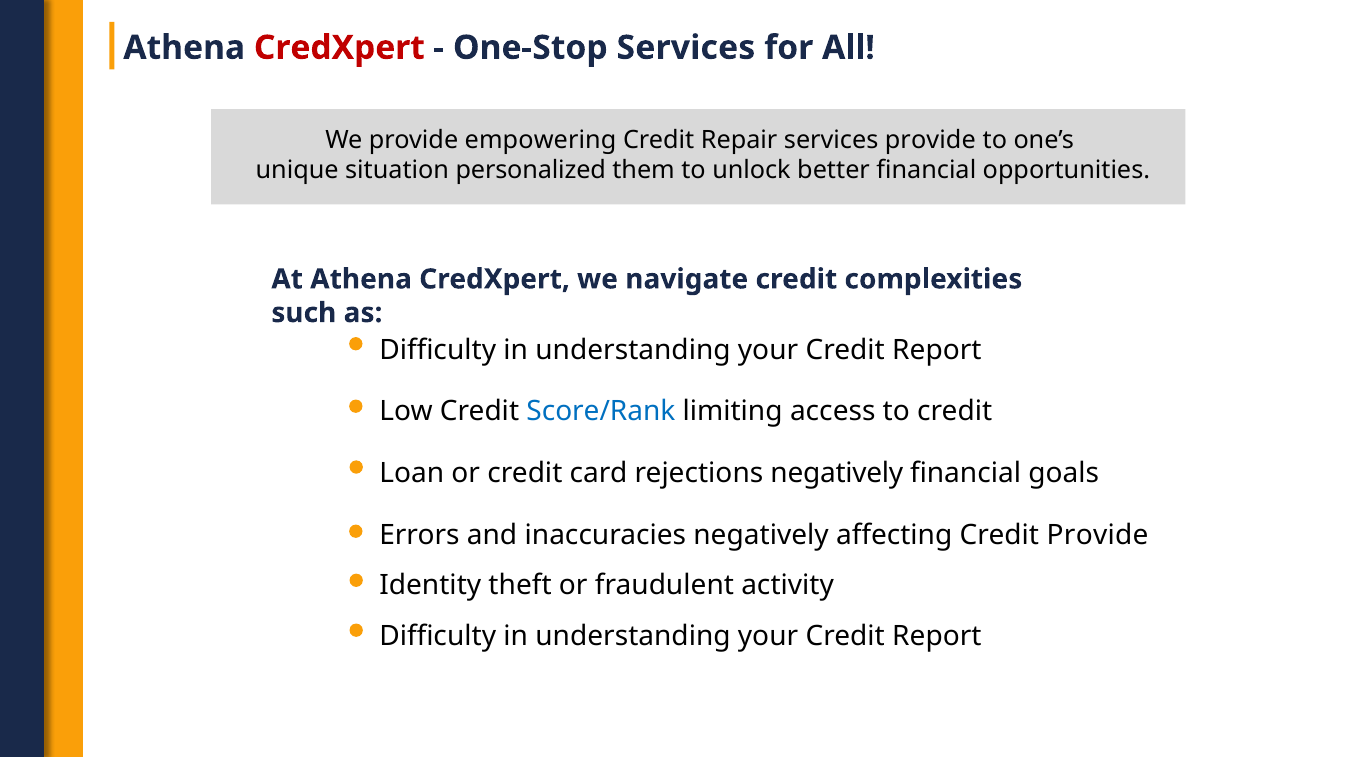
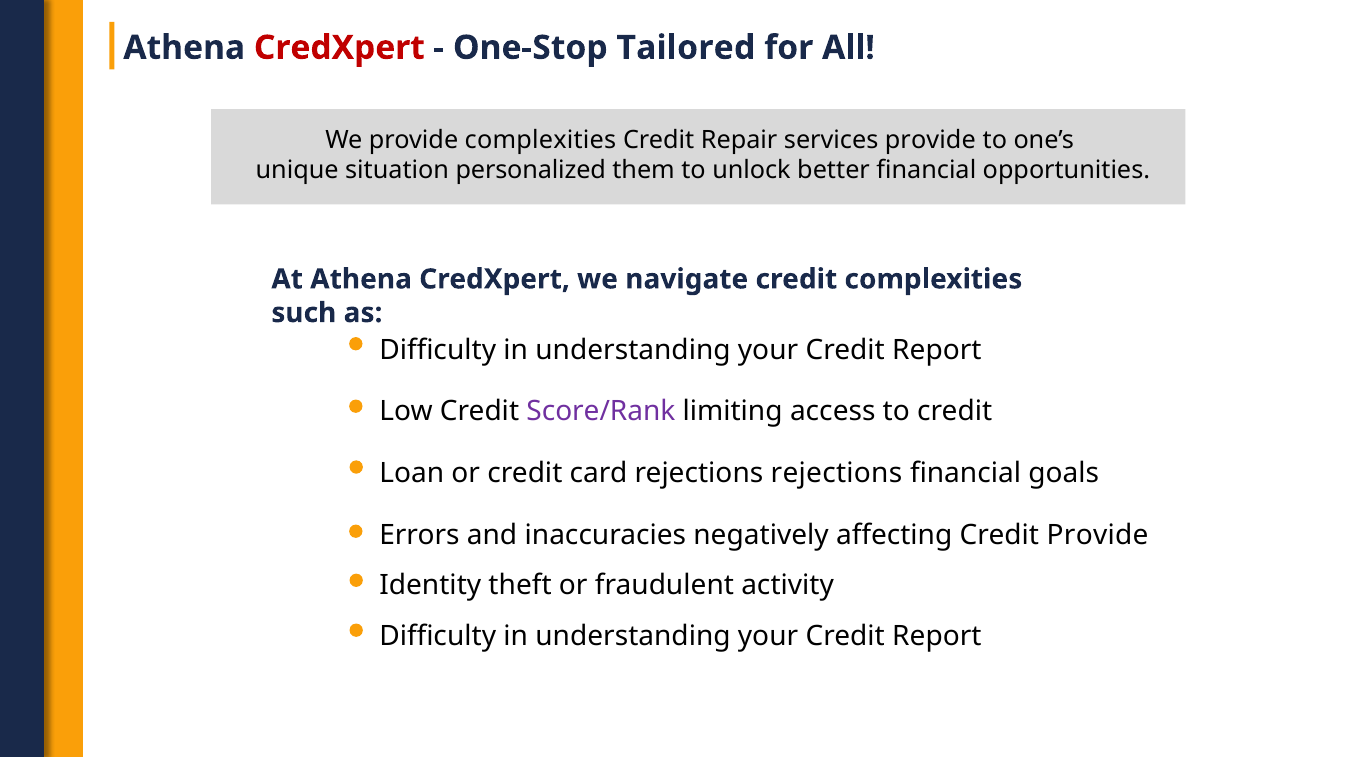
One-Stop Services: Services -> Tailored
provide empowering: empowering -> complexities
Score/Rank colour: blue -> purple
rejections negatively: negatively -> rejections
